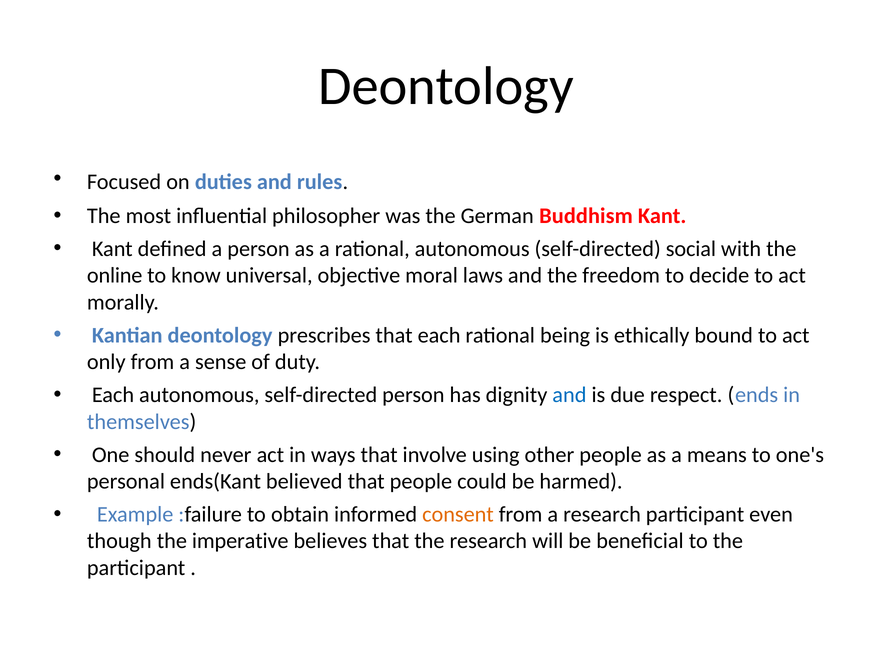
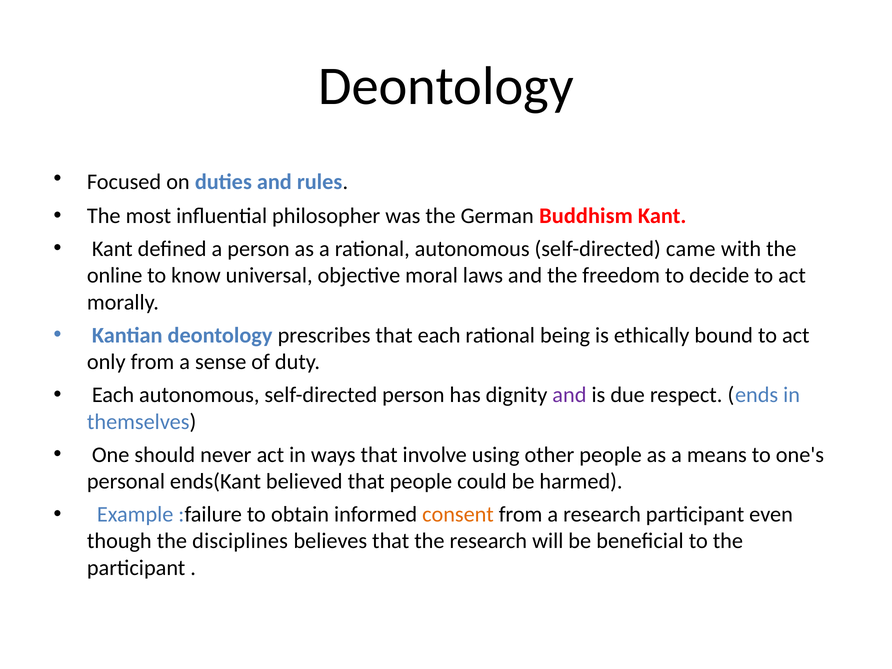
social: social -> came
and at (569, 395) colour: blue -> purple
imperative: imperative -> disciplines
